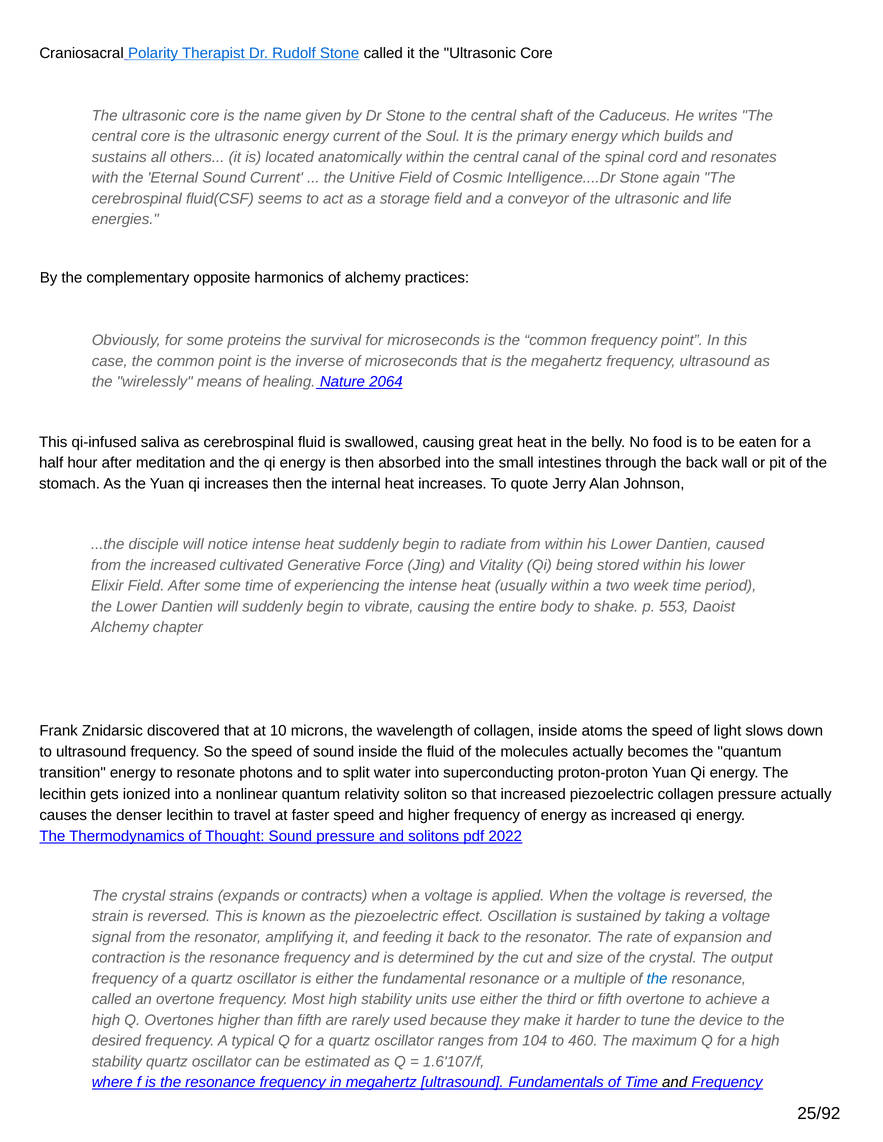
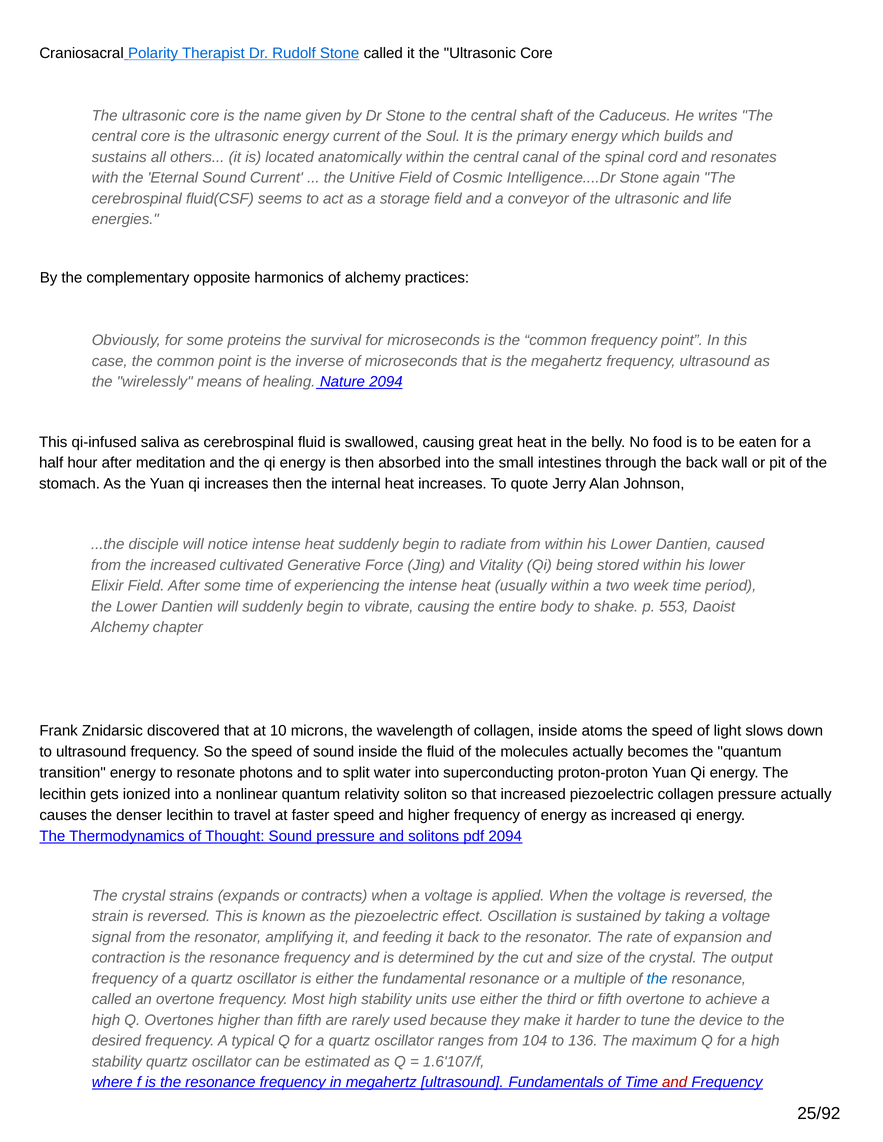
Nature 2064: 2064 -> 2094
pdf 2022: 2022 -> 2094
460: 460 -> 136
and at (675, 1083) colour: black -> red
